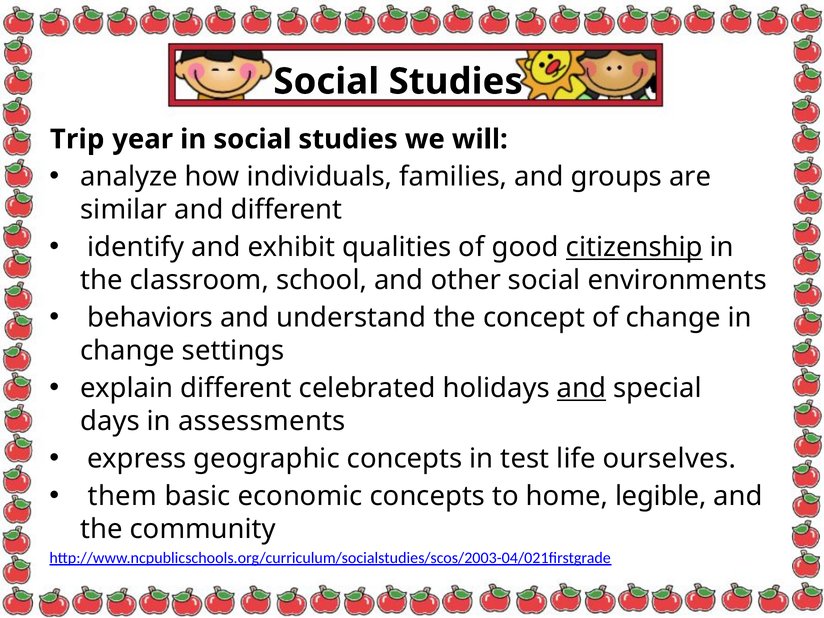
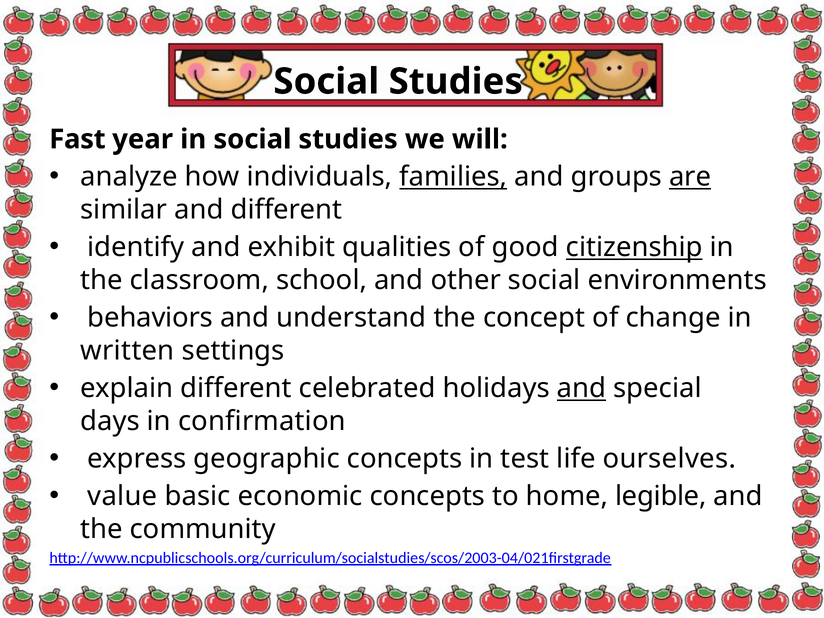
Trip: Trip -> Fast
families underline: none -> present
are underline: none -> present
change at (128, 351): change -> written
assessments: assessments -> confirmation
them: them -> value
